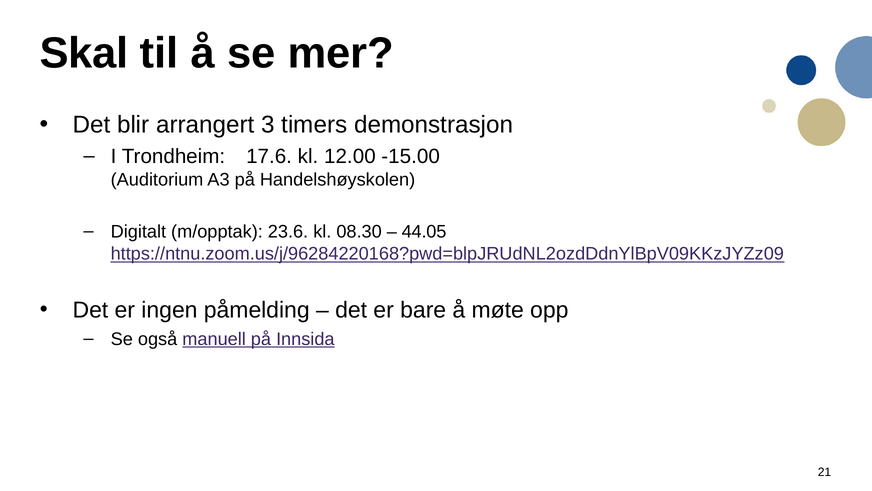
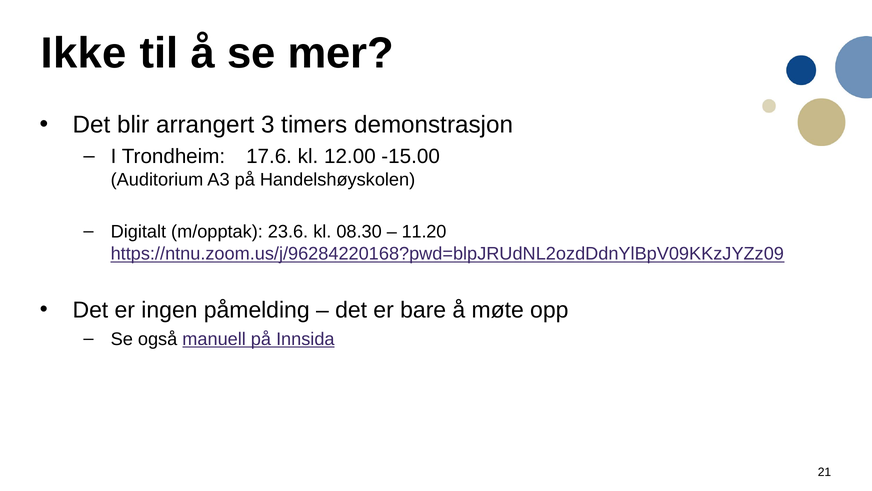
Skal: Skal -> Ikke
44.05: 44.05 -> 11.20
